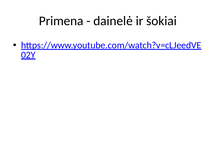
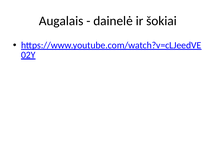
Primena: Primena -> Augalais
